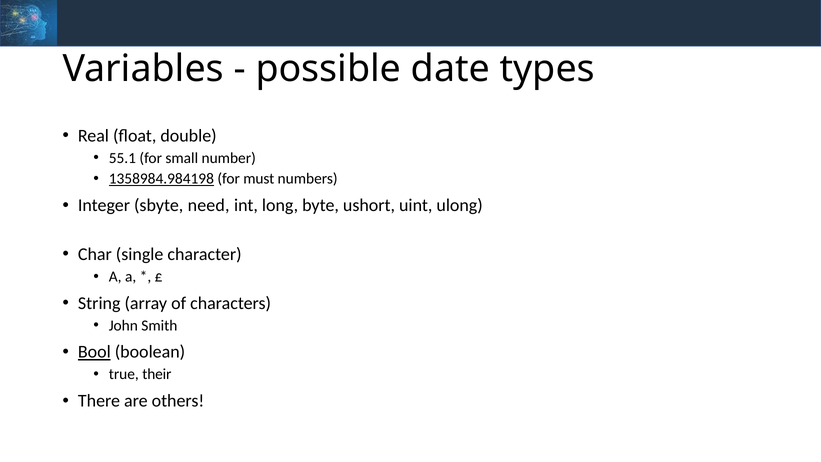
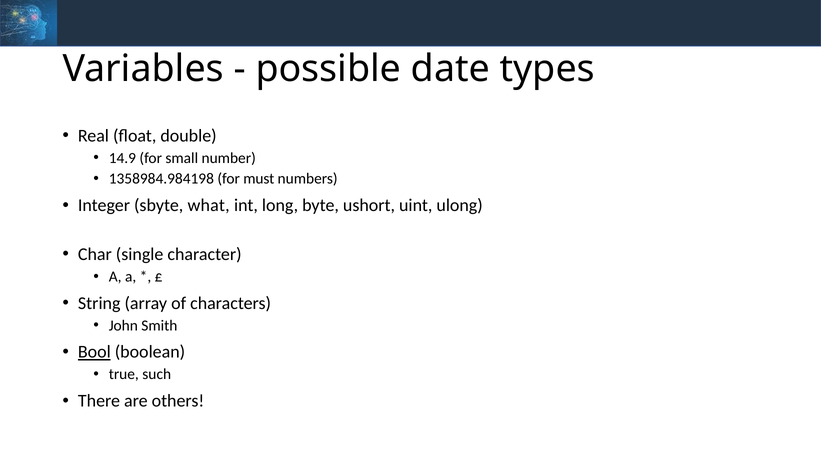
55.1: 55.1 -> 14.9
1358984.984198 underline: present -> none
need: need -> what
their: their -> such
